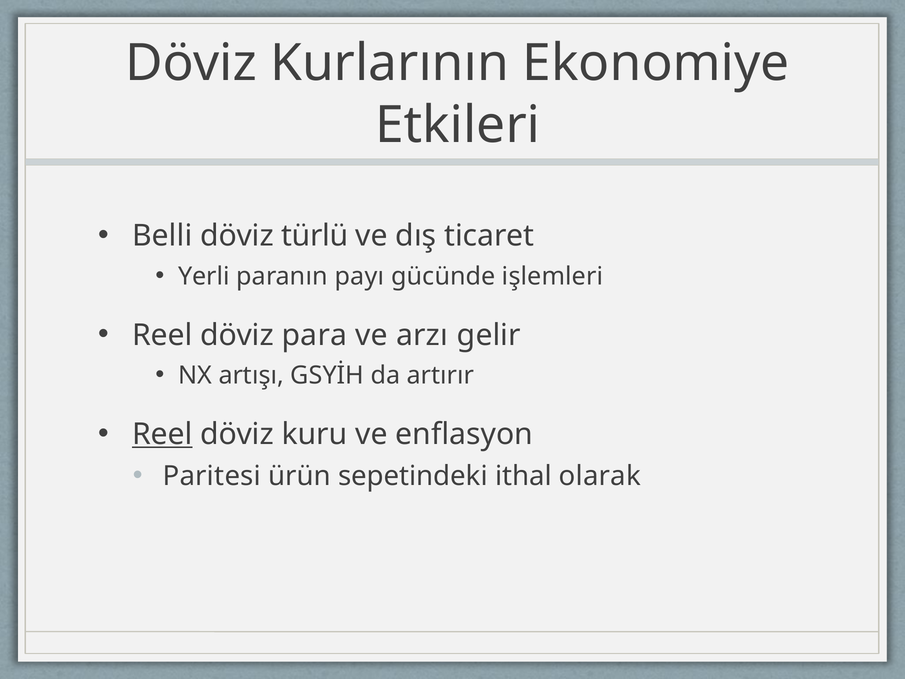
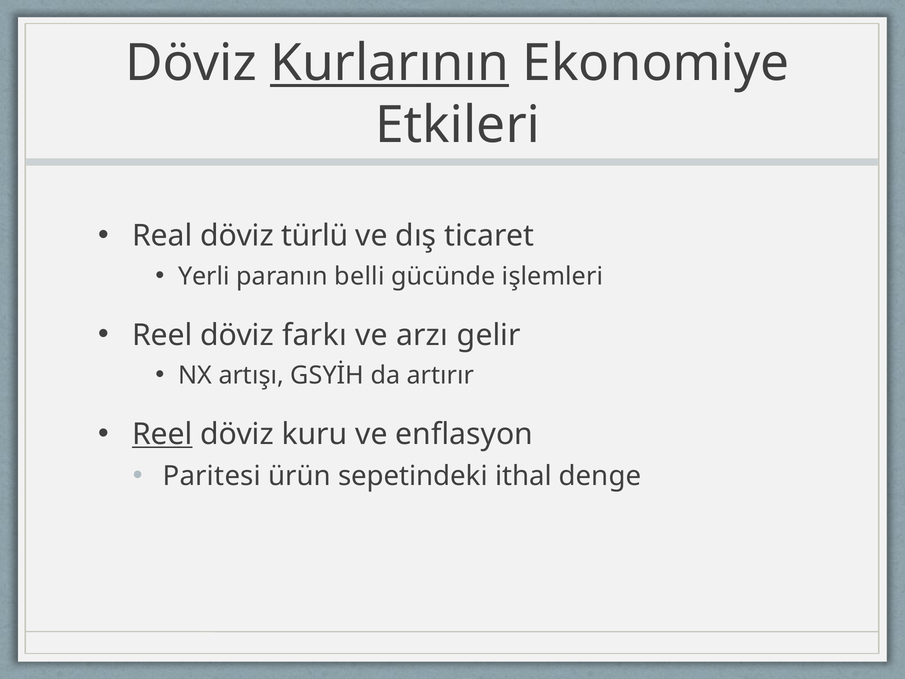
Kurlarının underline: none -> present
Belli: Belli -> Real
payı: payı -> belli
para: para -> farkı
olarak: olarak -> denge
